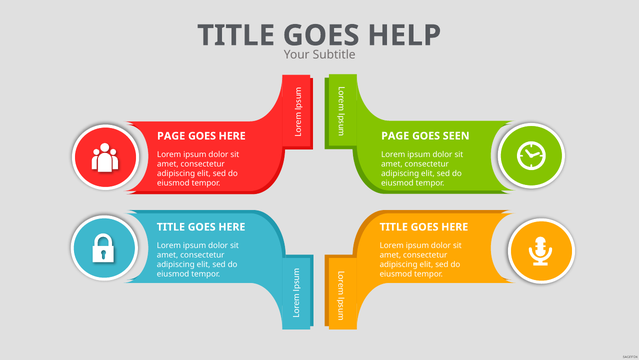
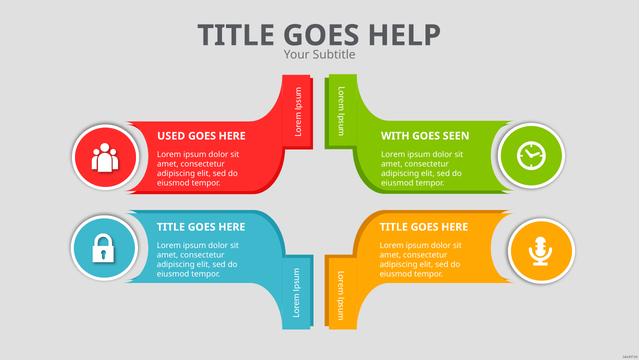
PAGE at (171, 136): PAGE -> USED
PAGE at (395, 136): PAGE -> WITH
